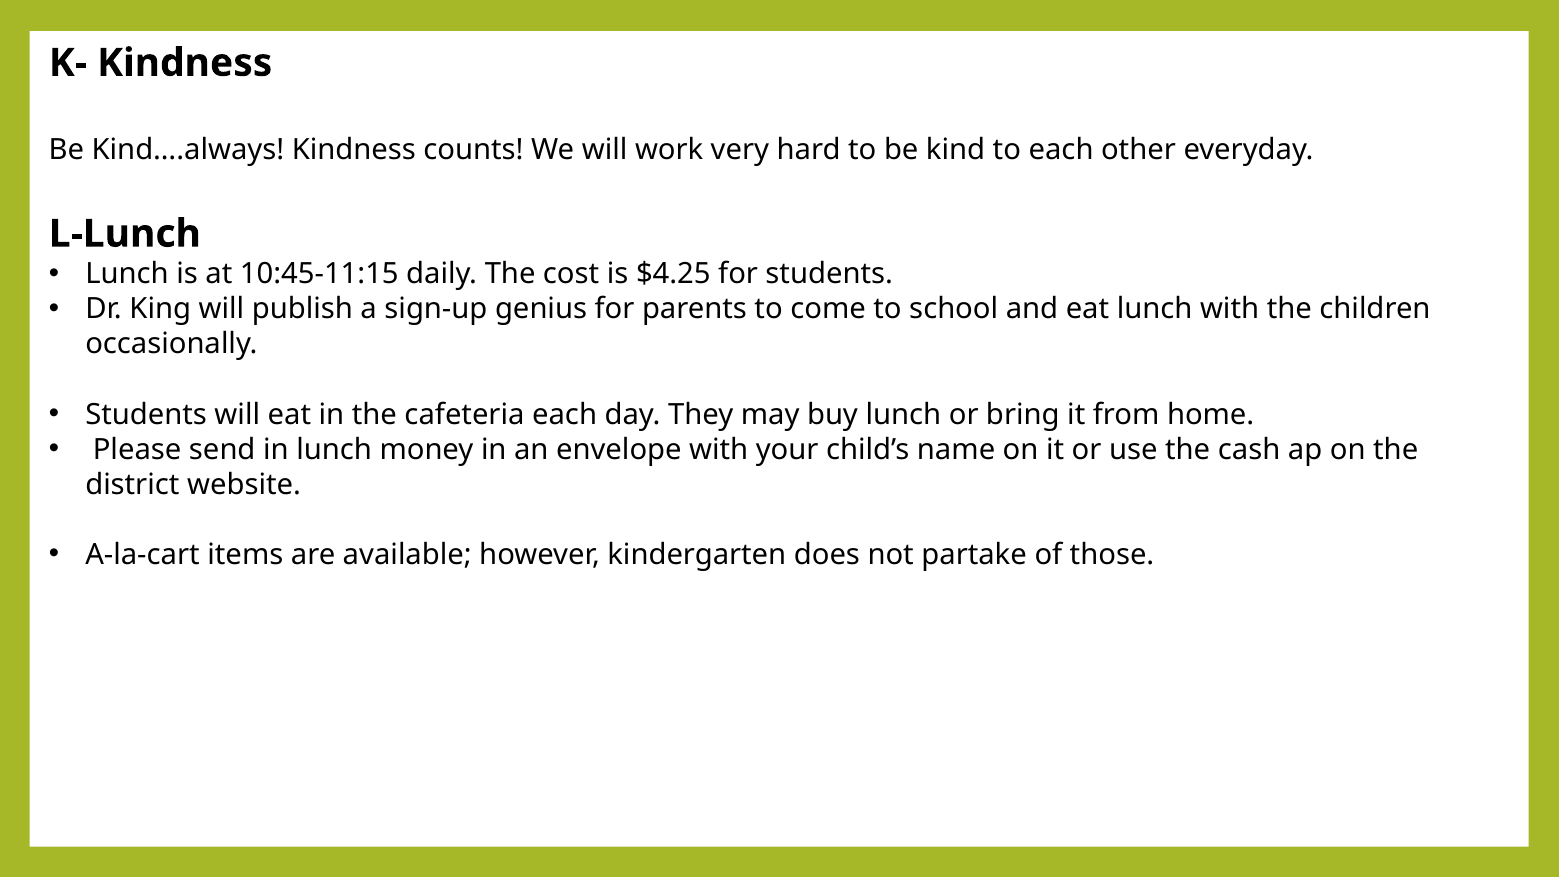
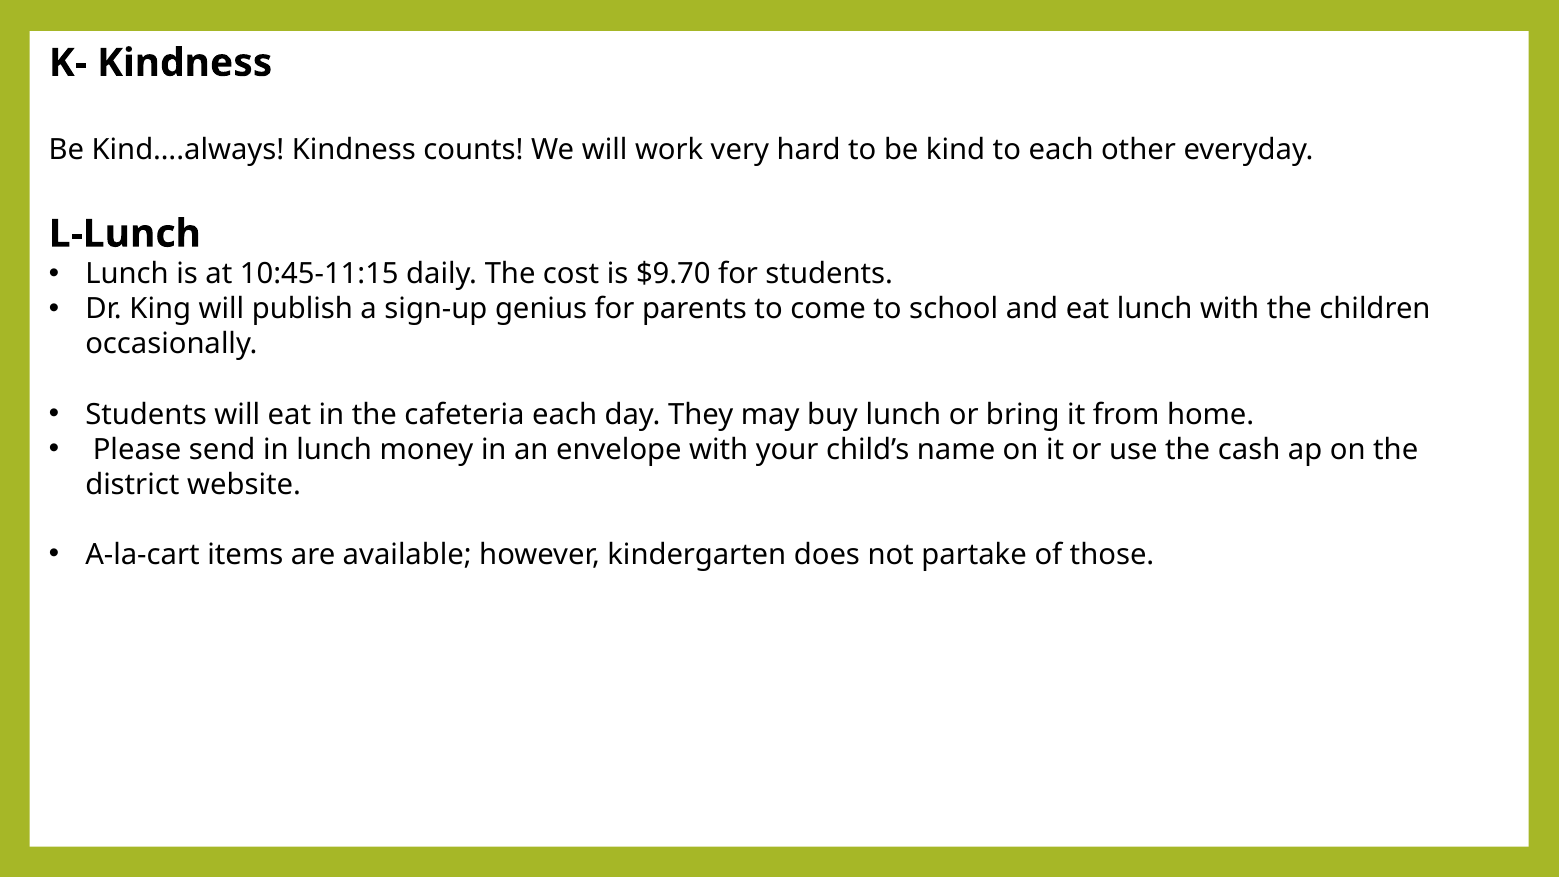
$4.25: $4.25 -> $9.70
